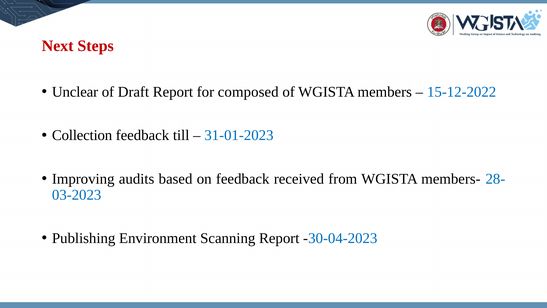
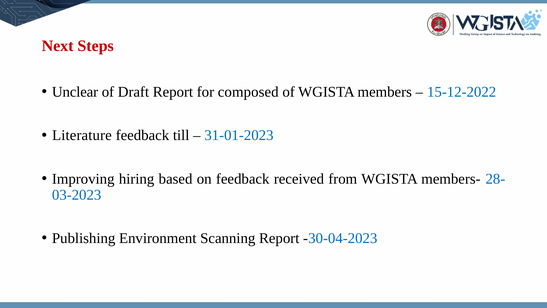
Collection: Collection -> Literature
audits: audits -> hiring
